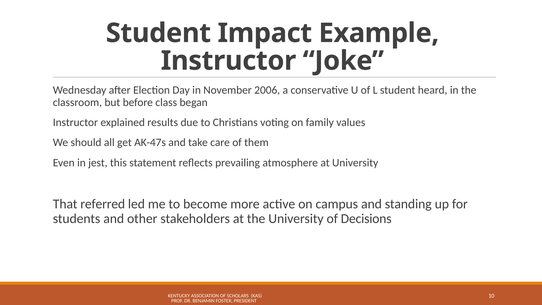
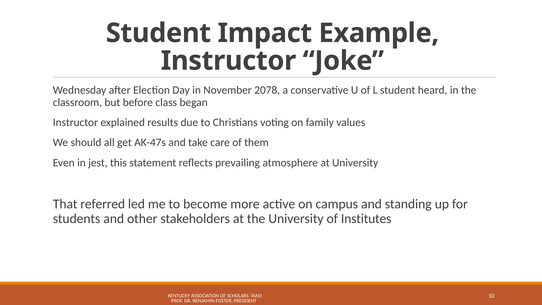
2006: 2006 -> 2078
Decisions: Decisions -> Institutes
